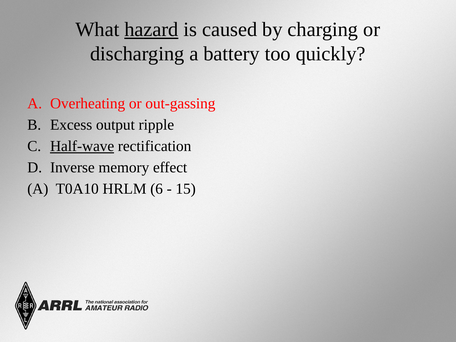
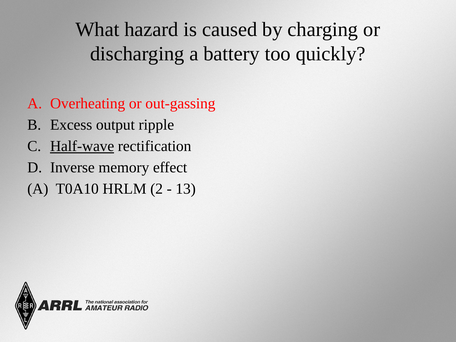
hazard underline: present -> none
6: 6 -> 2
15: 15 -> 13
